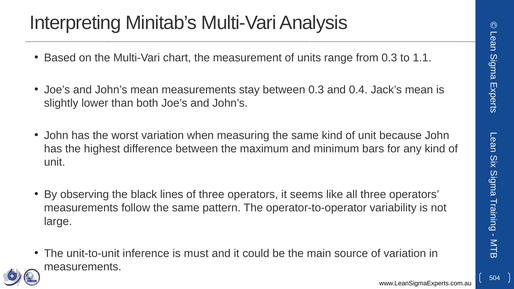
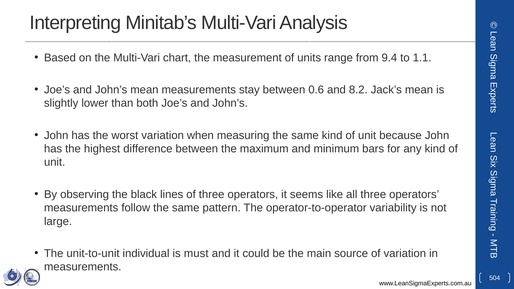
from 0.3: 0.3 -> 9.4
between 0.3: 0.3 -> 0.6
0.4: 0.4 -> 8.2
inference: inference -> individual
